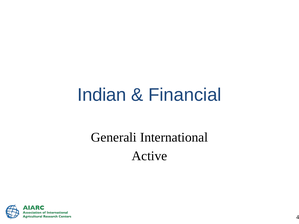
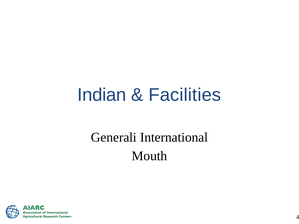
Financial: Financial -> Facilities
Active: Active -> Mouth
